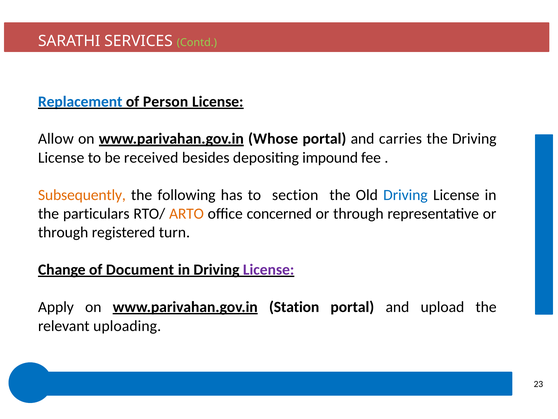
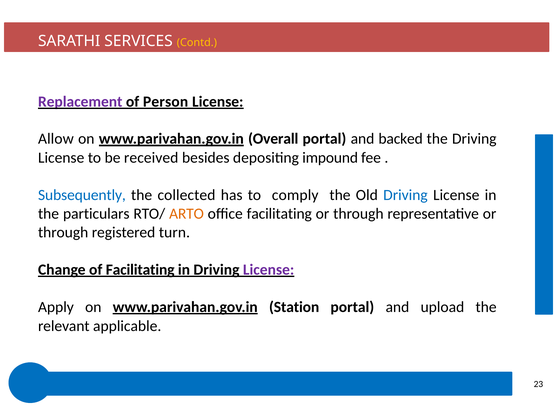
Contd colour: light green -> yellow
Replacement colour: blue -> purple
Whose: Whose -> Overall
carries: carries -> backed
Subsequently colour: orange -> blue
following: following -> collected
section: section -> comply
office concerned: concerned -> facilitating
of Document: Document -> Facilitating
uploading: uploading -> applicable
